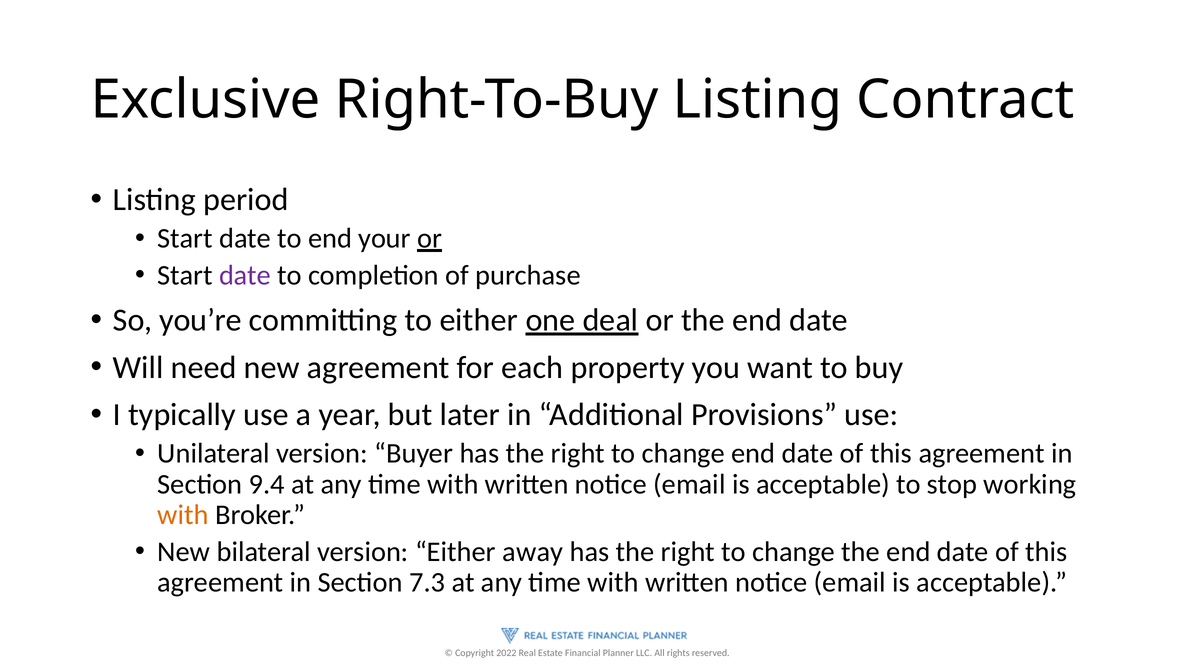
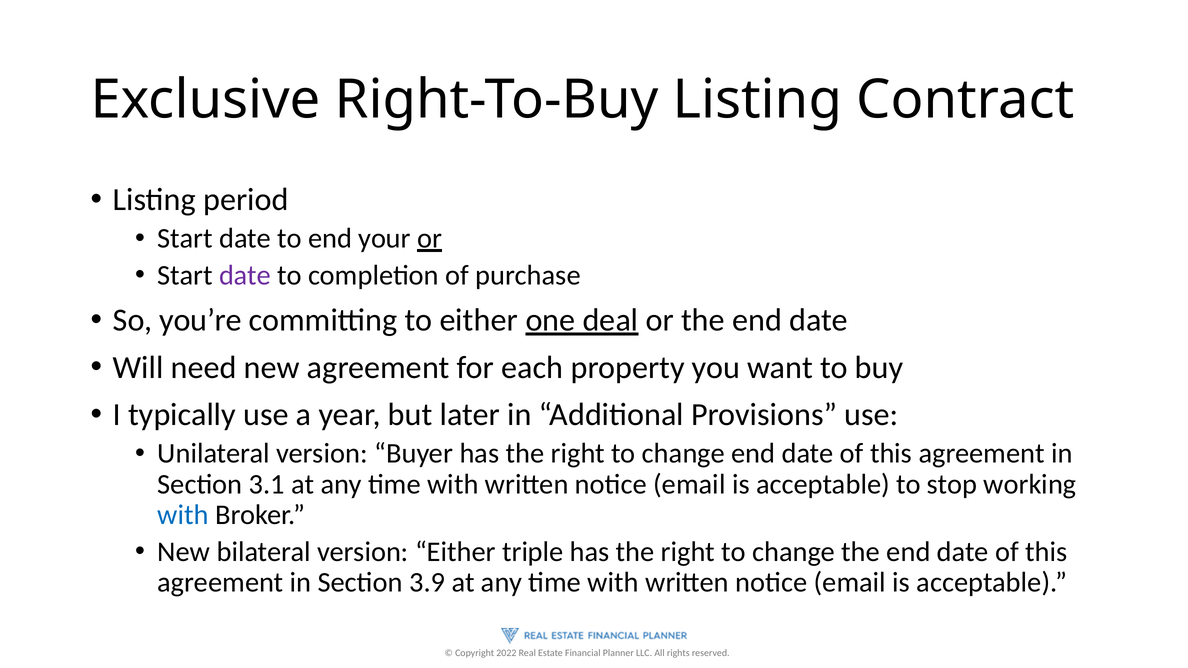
9.4: 9.4 -> 3.1
with at (183, 515) colour: orange -> blue
away: away -> triple
7.3: 7.3 -> 3.9
